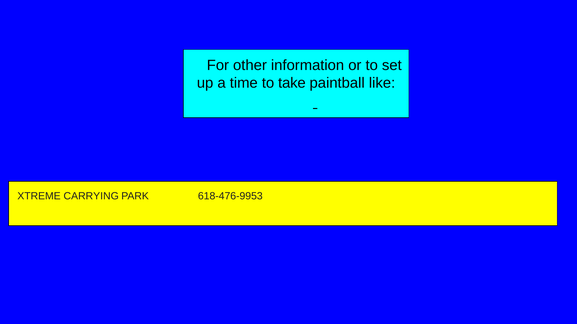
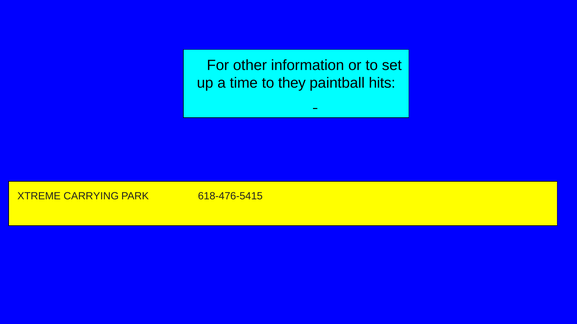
take: take -> they
like: like -> hits
618-476-9953: 618-476-9953 -> 618-476-5415
